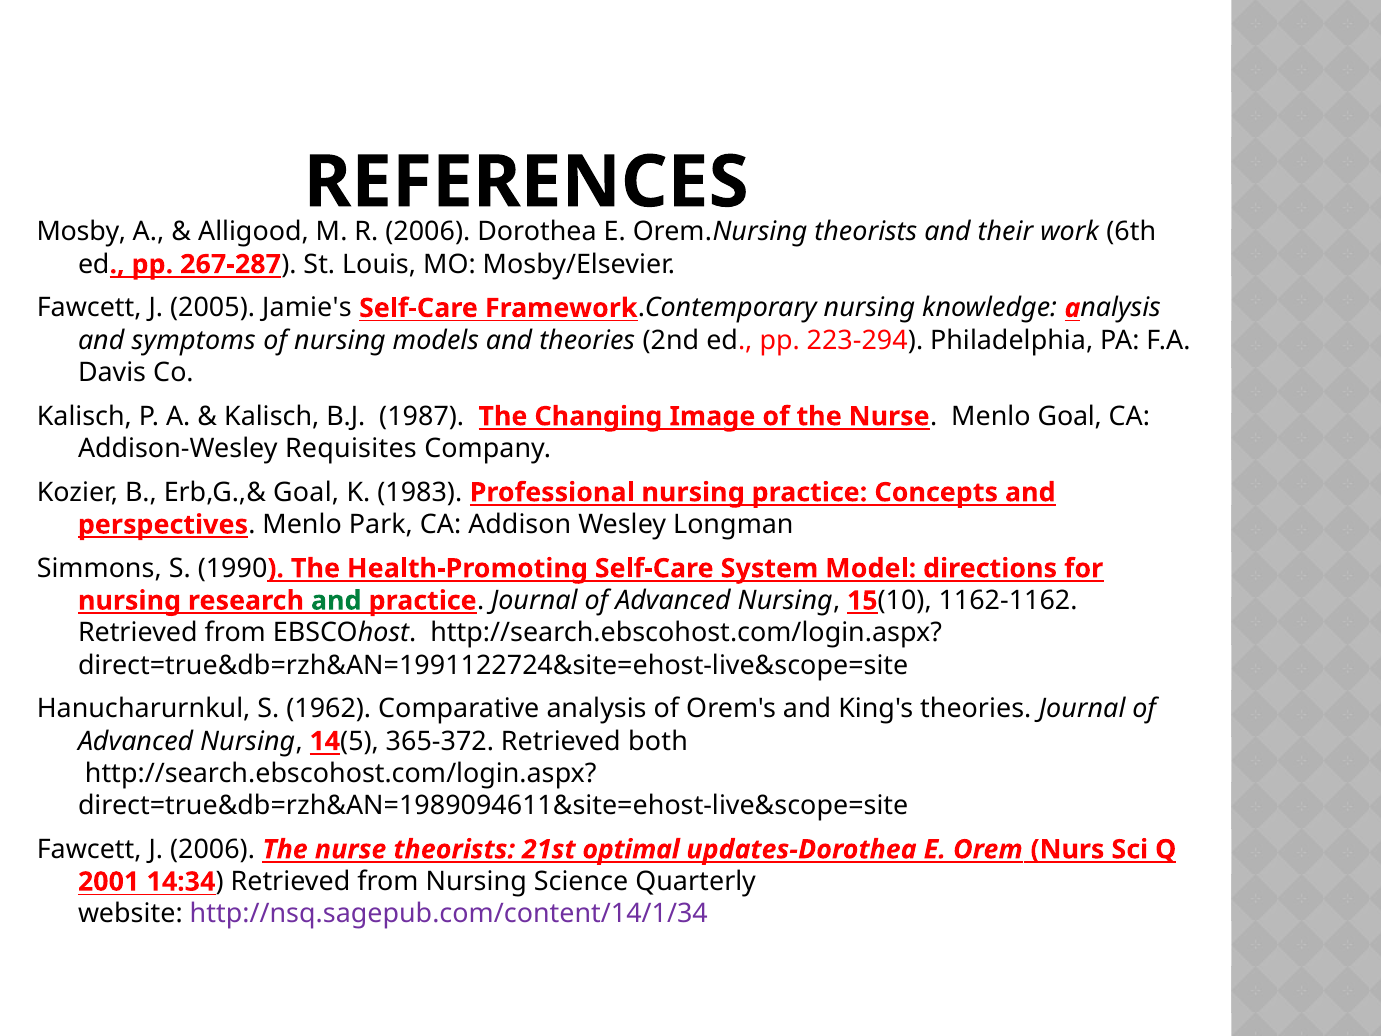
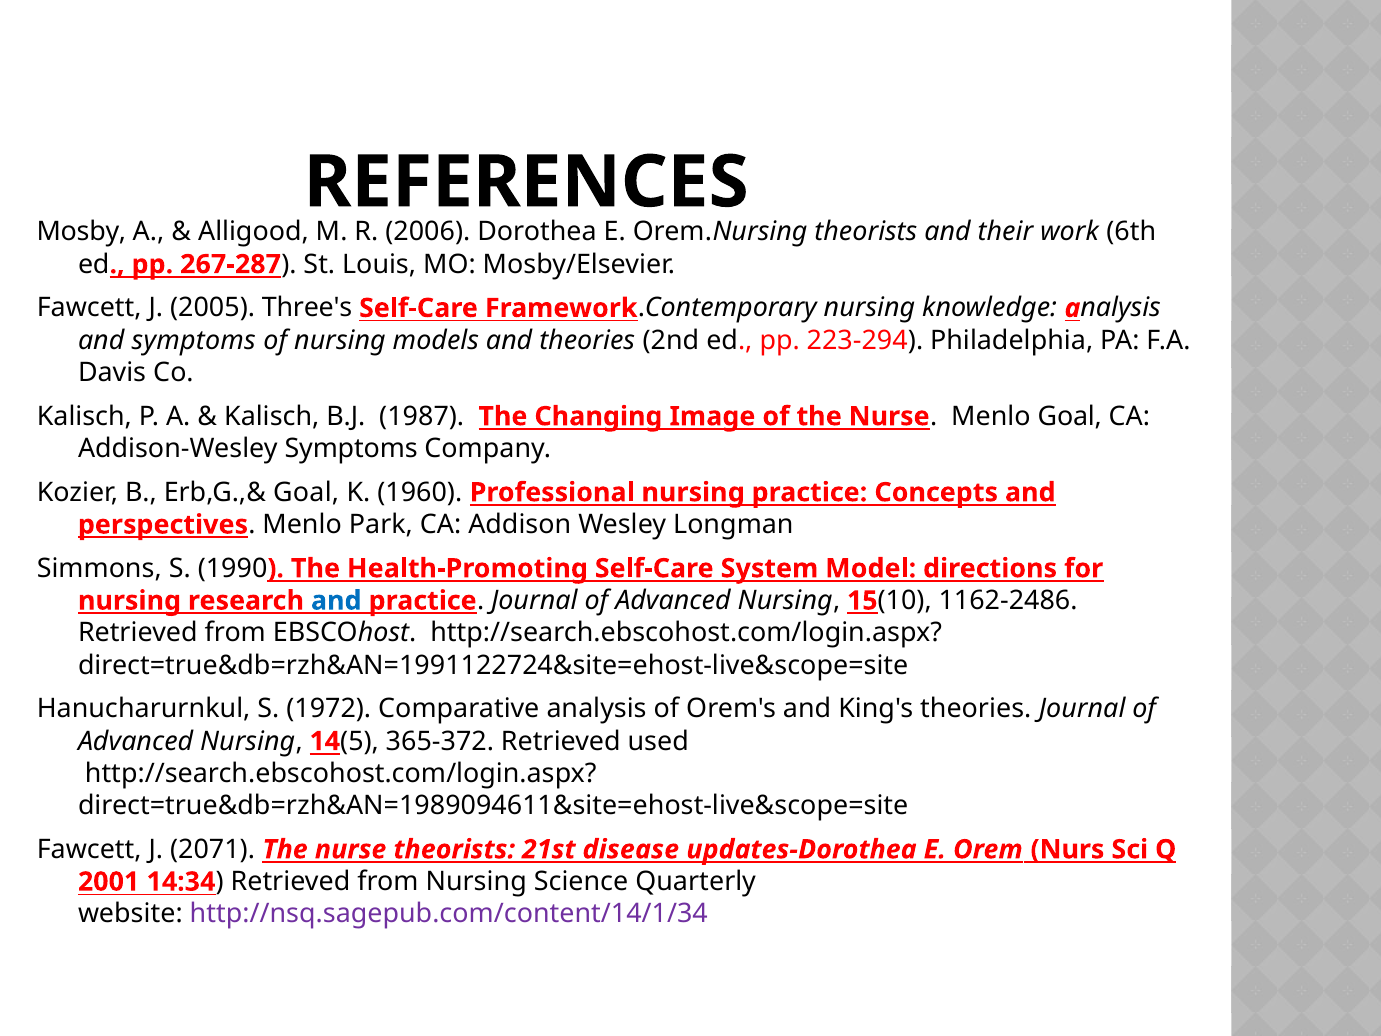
Jamie's: Jamie's -> Three's
Addison-Wesley Requisites: Requisites -> Symptoms
1983: 1983 -> 1960
and at (336, 601) colour: green -> blue
1162-1162: 1162-1162 -> 1162-2486
1962: 1962 -> 1972
both: both -> used
J 2006: 2006 -> 2071
optimal: optimal -> disease
